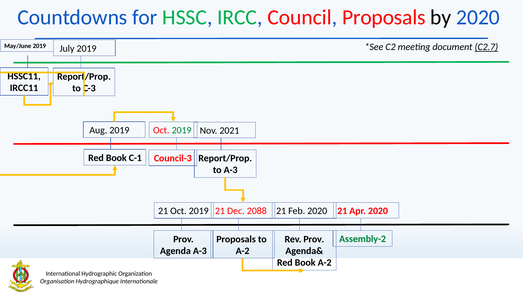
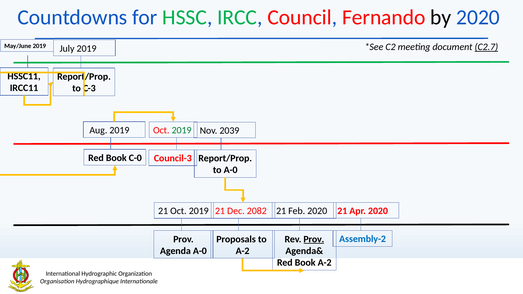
Council Proposals: Proposals -> Fernando
2021: 2021 -> 2039
C-1: C-1 -> C-0
to A-3: A-3 -> A-0
2088: 2088 -> 2082
Prov at (314, 239) underline: none -> present
Assembly-2 colour: green -> blue
Agenda A-3: A-3 -> A-0
